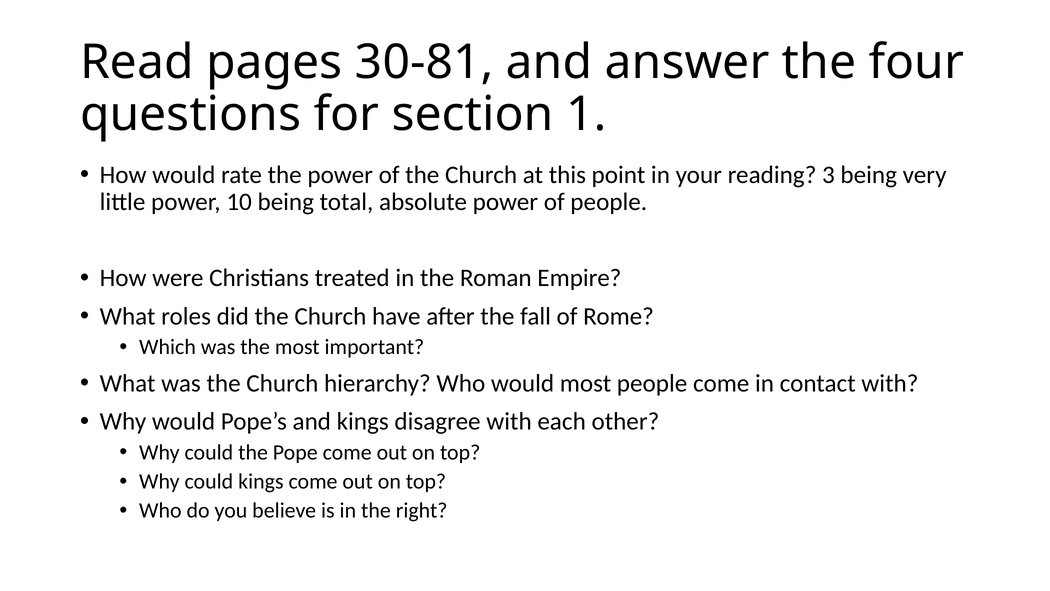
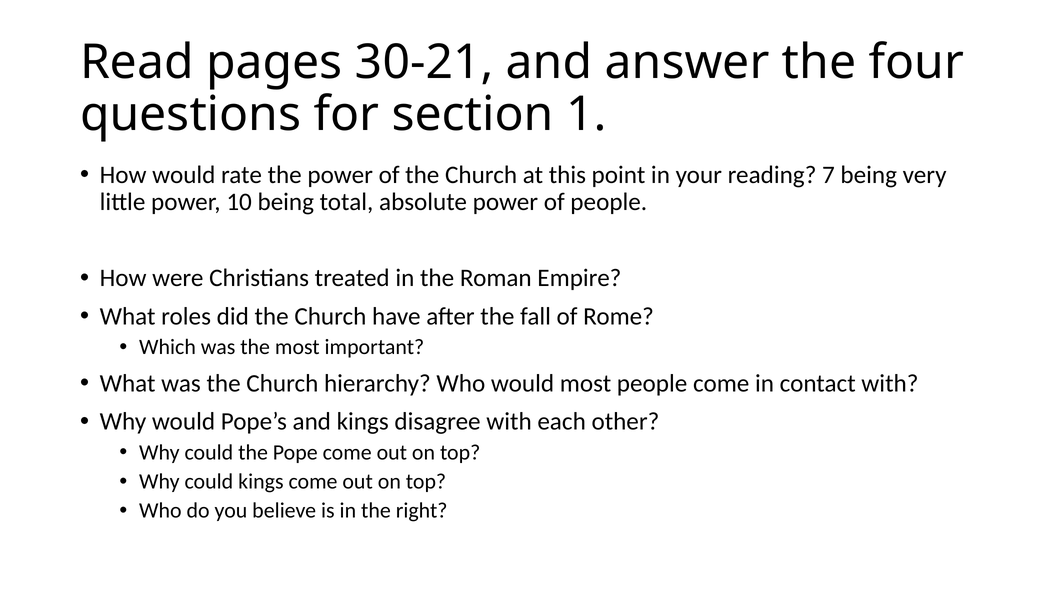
30-81: 30-81 -> 30-21
3: 3 -> 7
